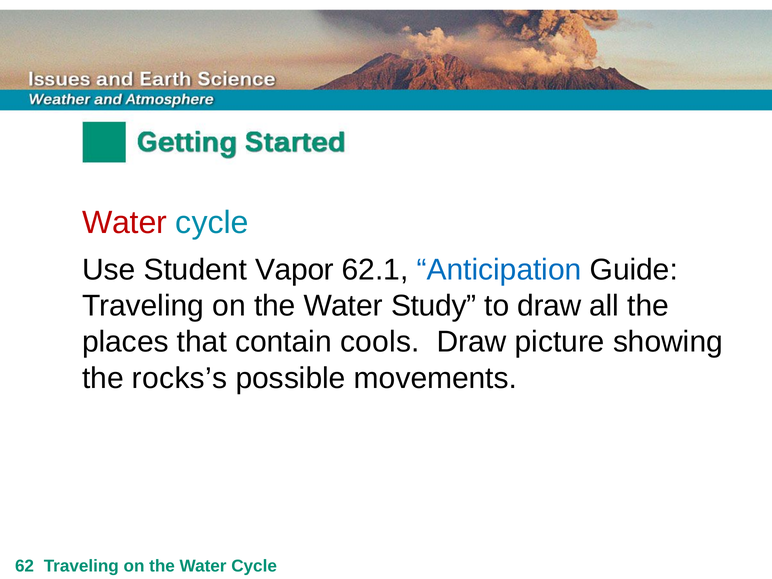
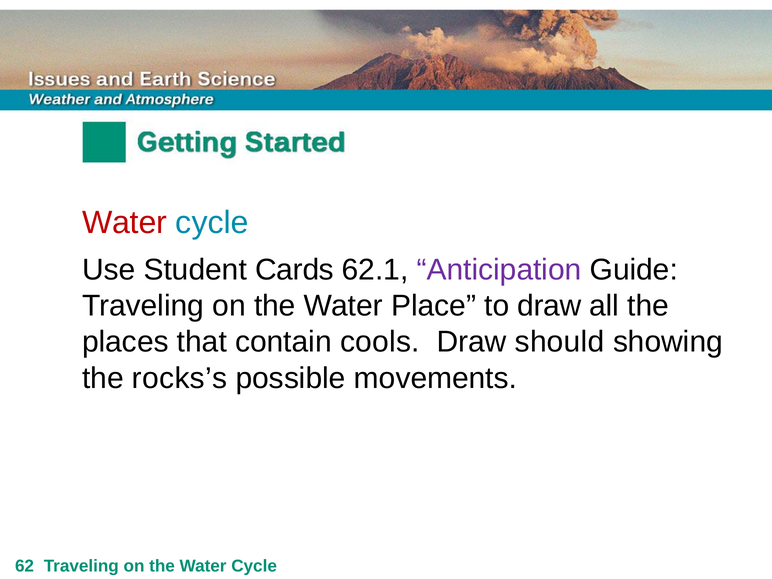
Vapor: Vapor -> Cards
Anticipation colour: blue -> purple
Study: Study -> Place
picture: picture -> should
